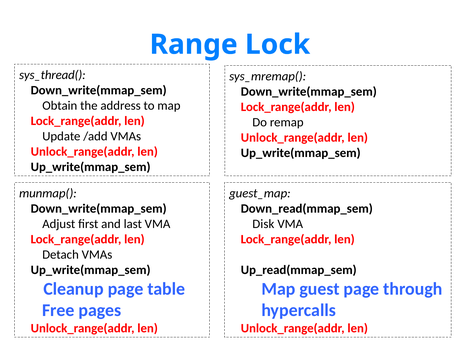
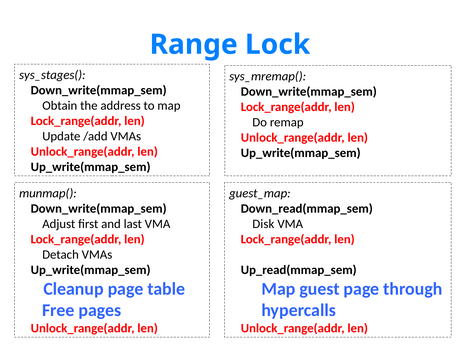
sys_thread(: sys_thread( -> sys_stages(
